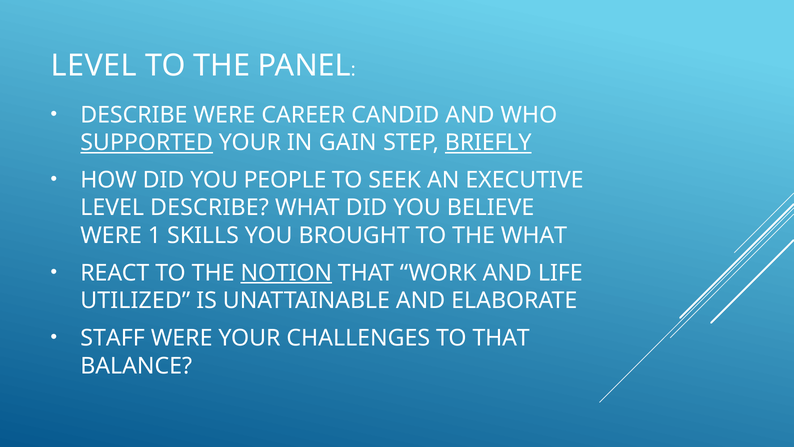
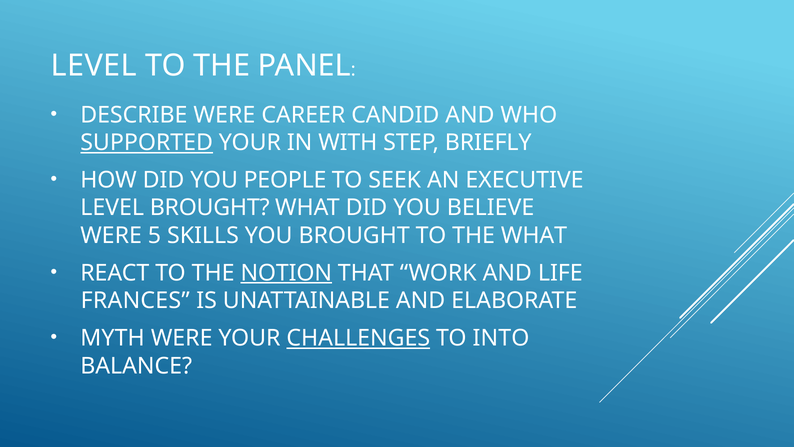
GAIN: GAIN -> WITH
BRIEFLY underline: present -> none
LEVEL DESCRIBE: DESCRIBE -> BROUGHT
1: 1 -> 5
UTILIZED: UTILIZED -> FRANCES
STAFF: STAFF -> MYTH
CHALLENGES underline: none -> present
TO THAT: THAT -> INTO
